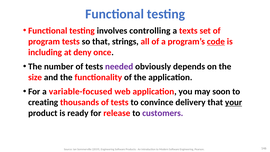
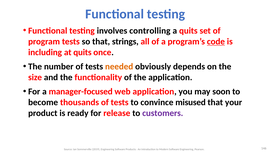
a texts: texts -> quits
at deny: deny -> quits
needed colour: purple -> orange
variable-focused: variable-focused -> manager-focused
creating: creating -> become
delivery: delivery -> misused
your underline: present -> none
